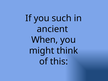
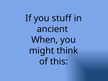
such: such -> stuff
